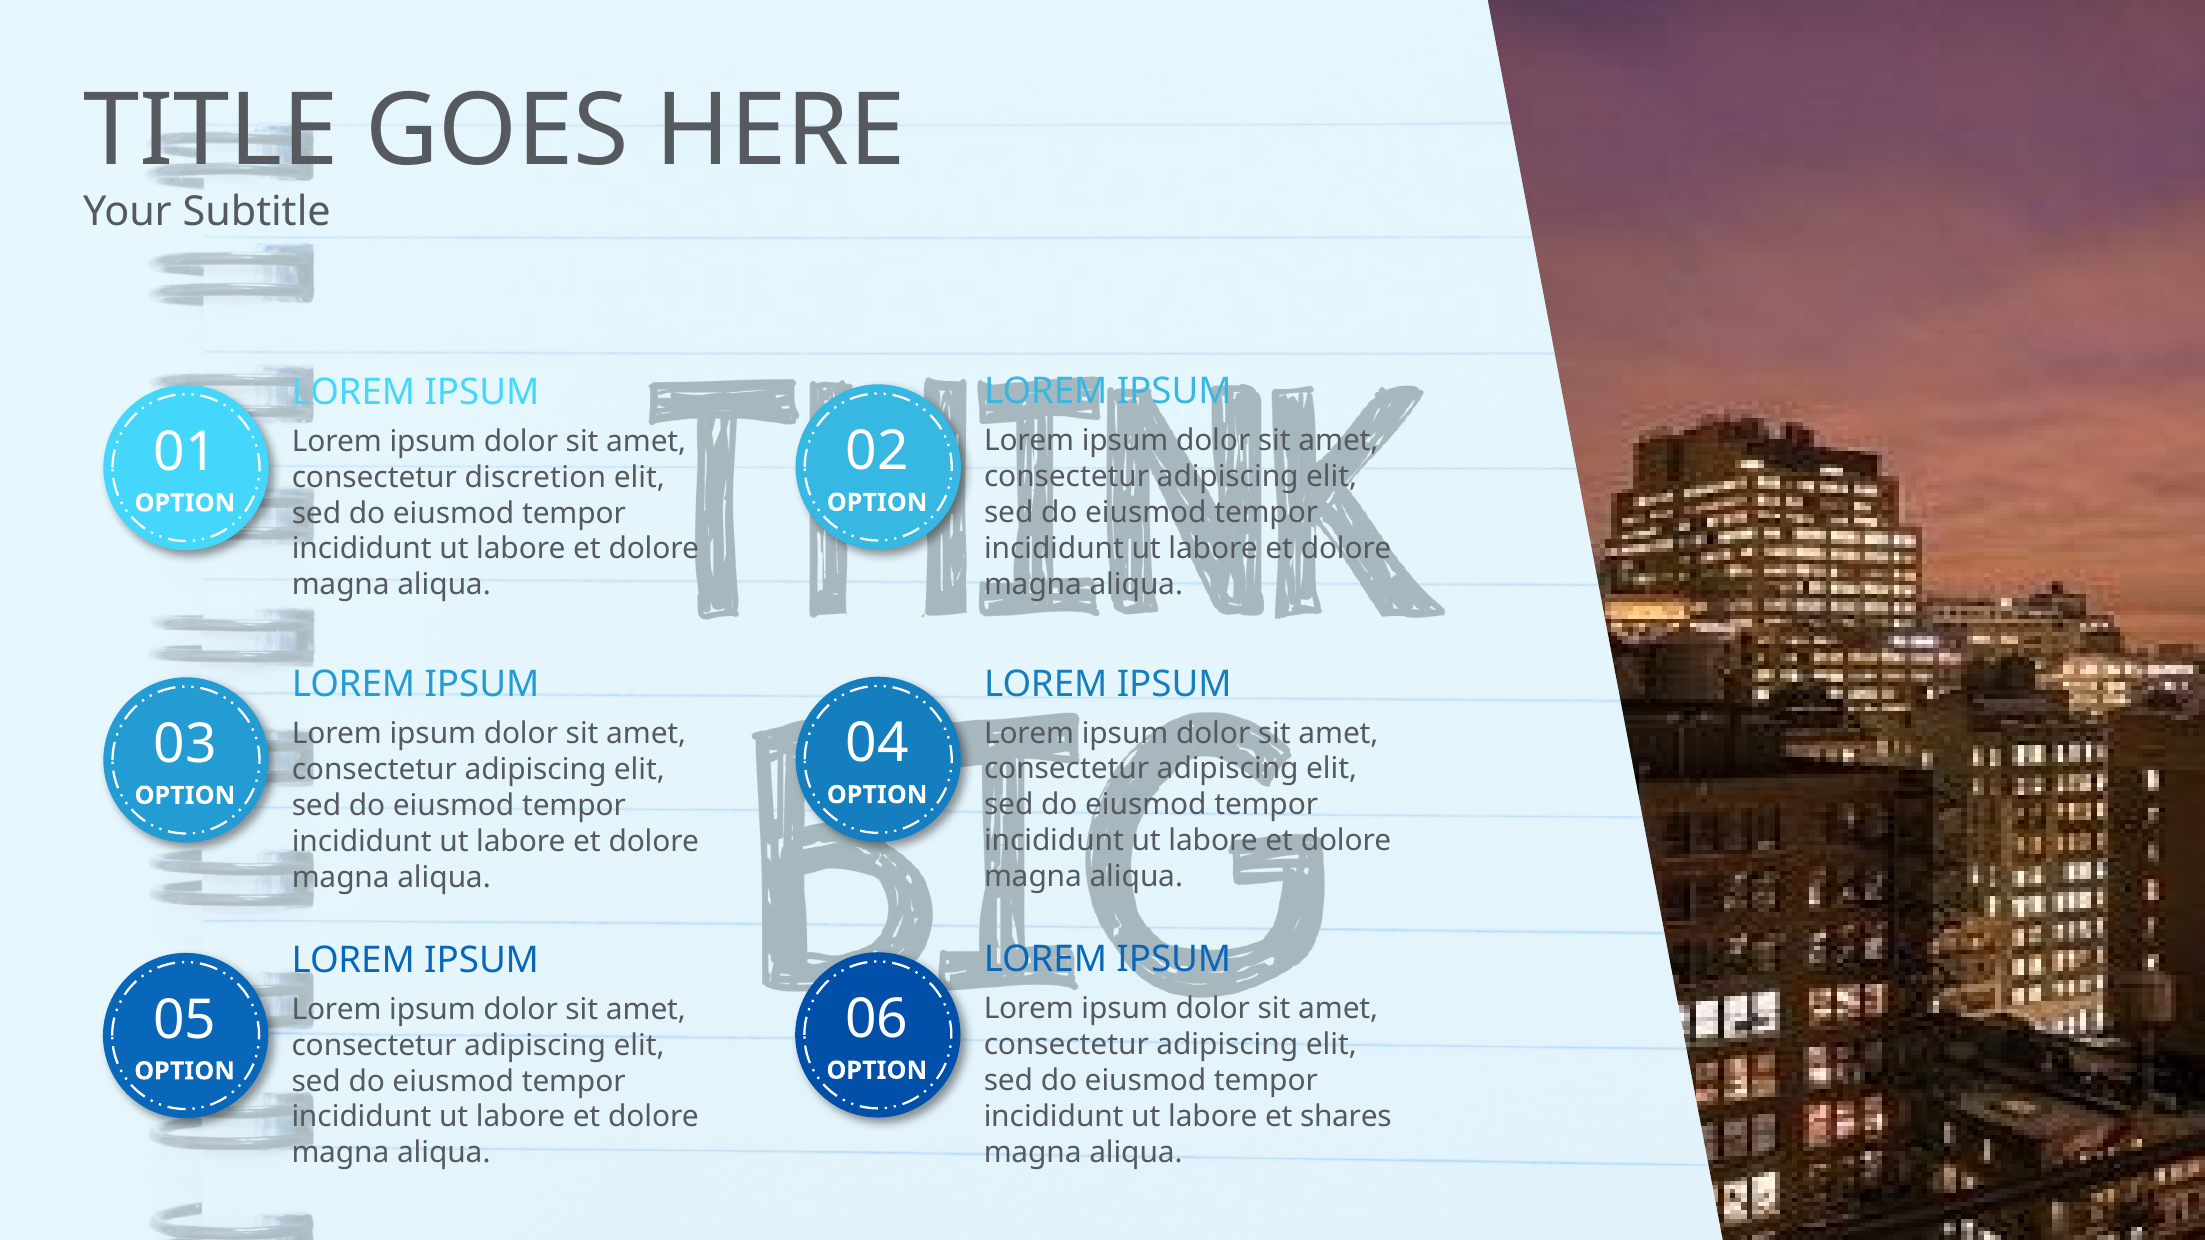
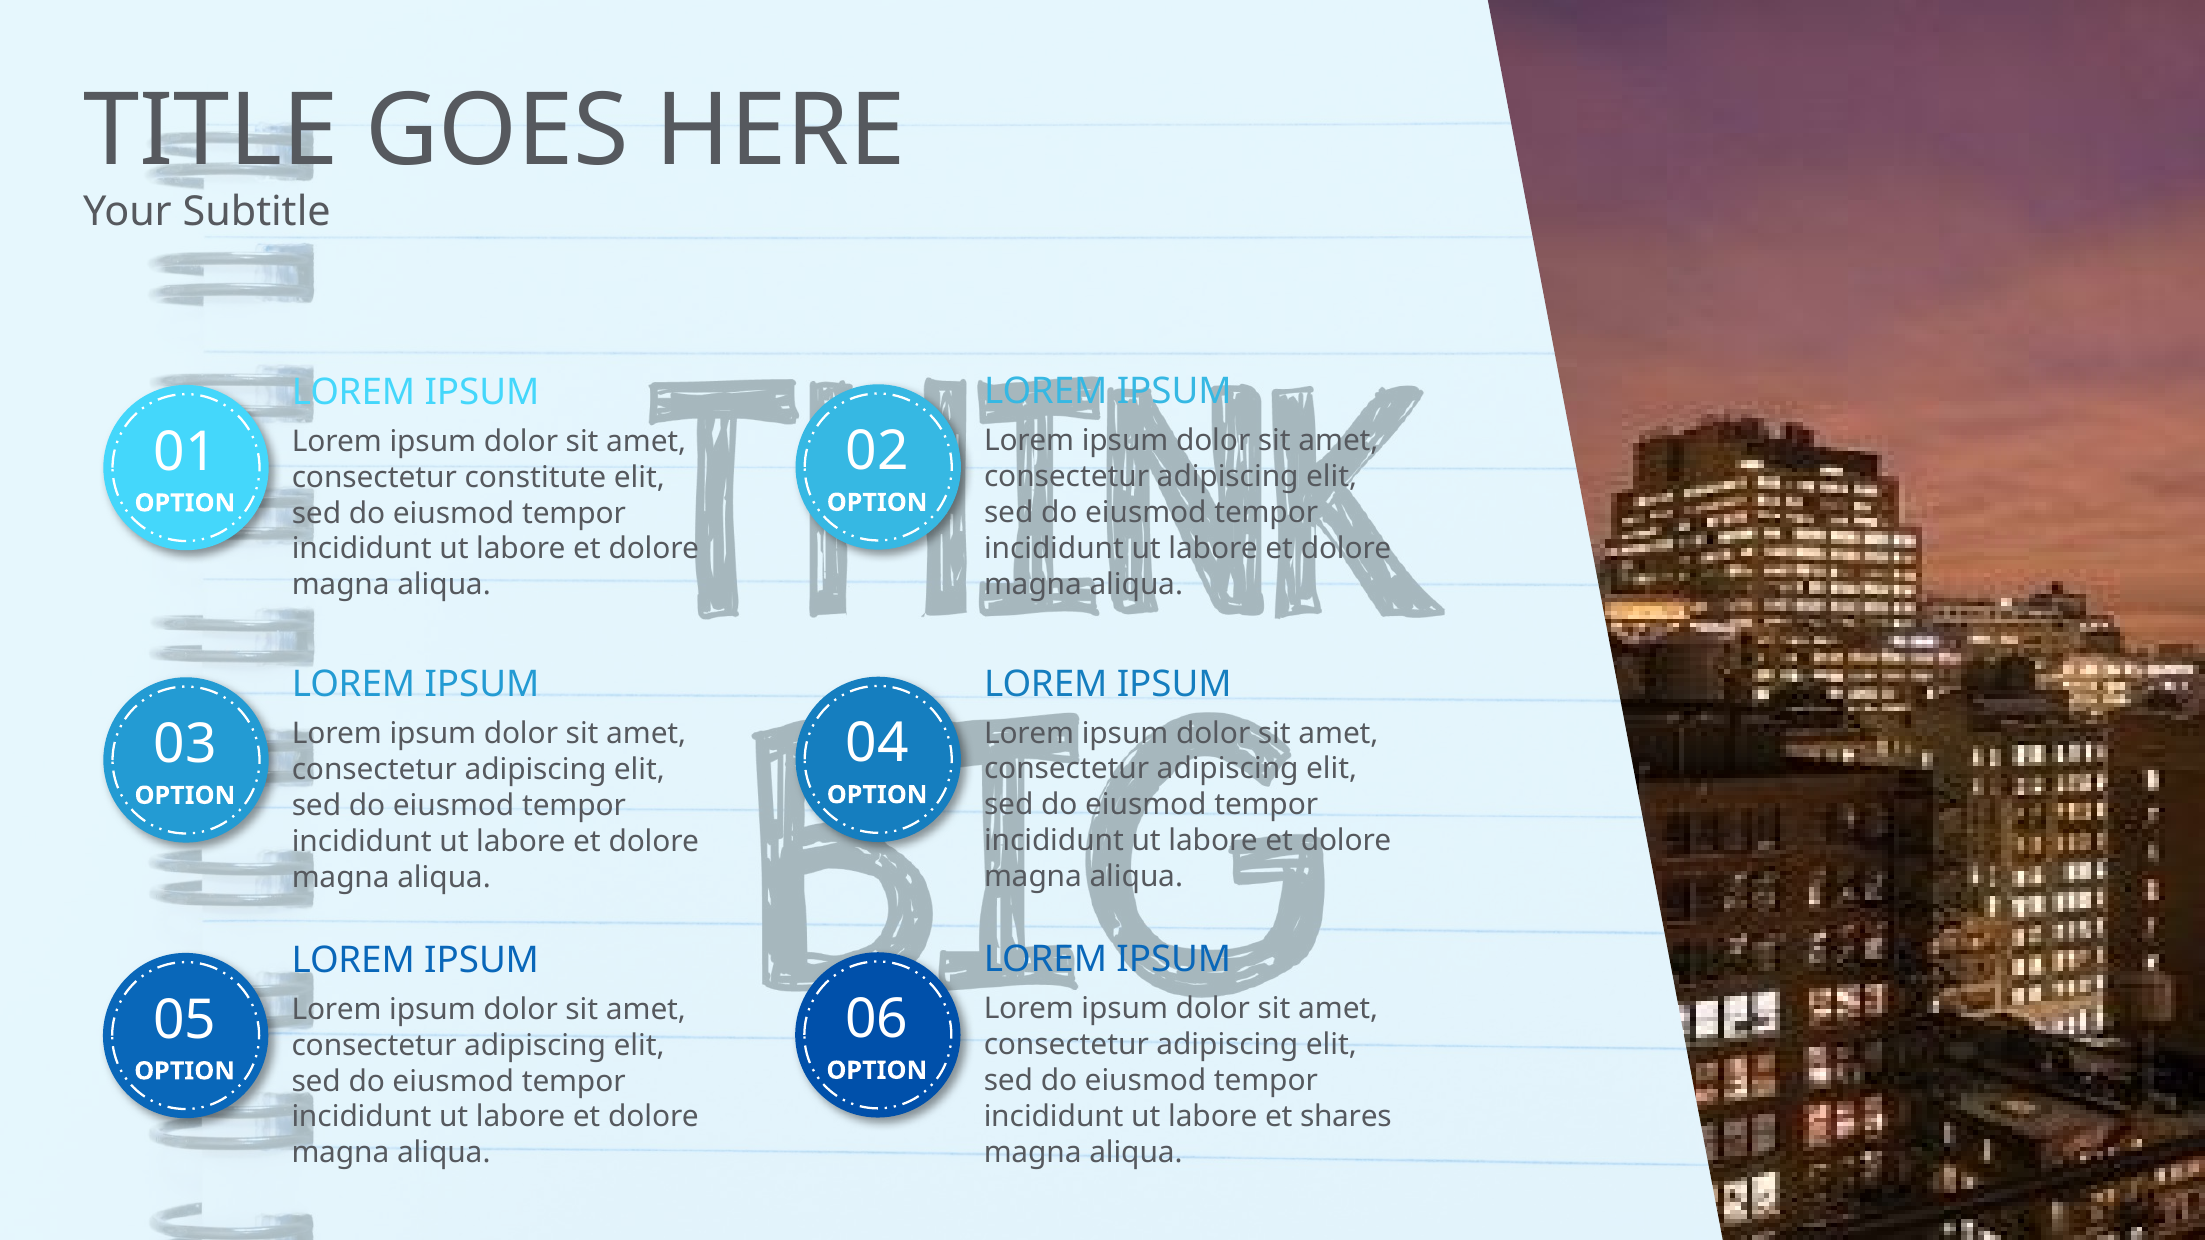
discretion: discretion -> constitute
